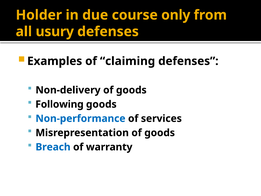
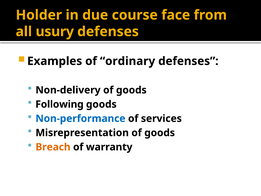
only: only -> face
claiming: claiming -> ordinary
Breach colour: blue -> orange
